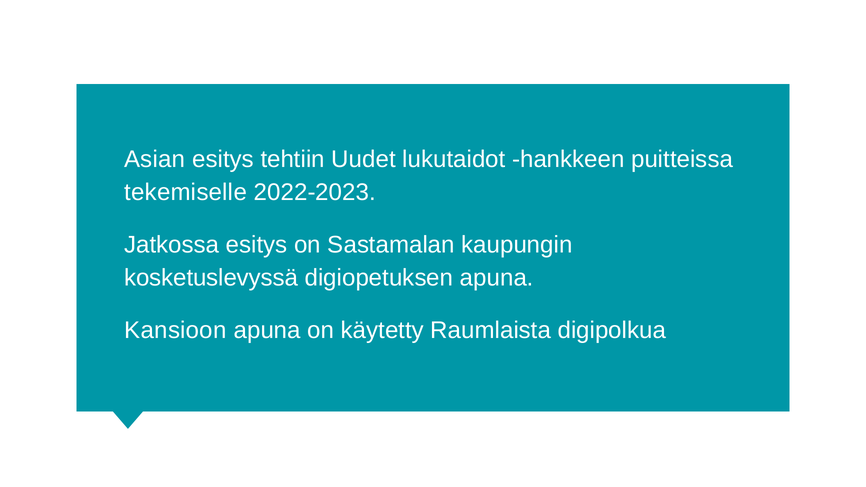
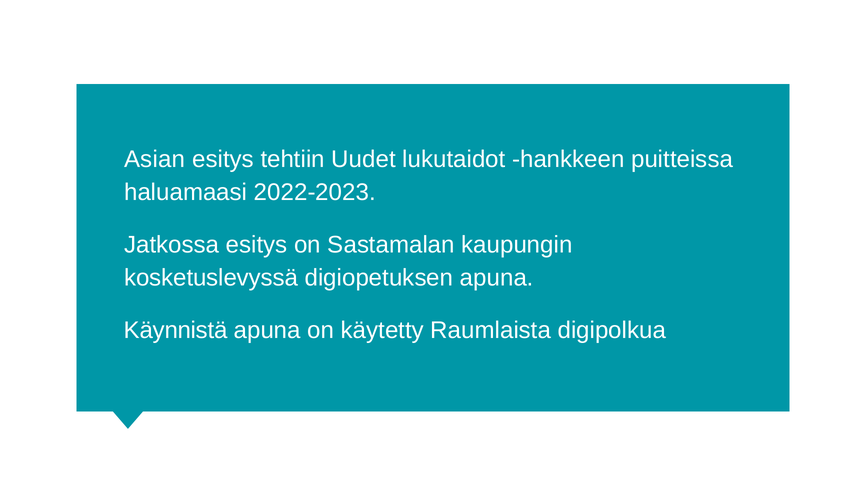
tekemiselle: tekemiselle -> haluamaasi
Kansioon: Kansioon -> Käynnistä
